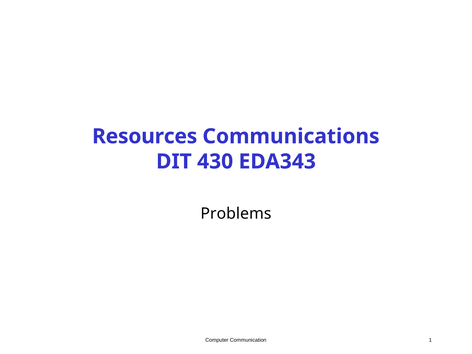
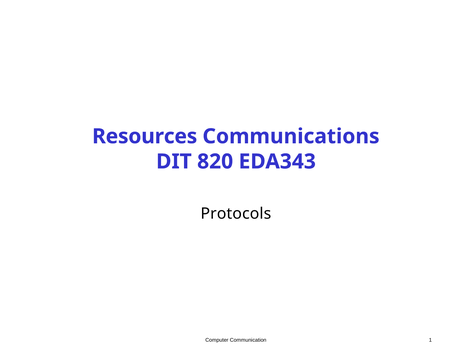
430: 430 -> 820
Problems: Problems -> Protocols
